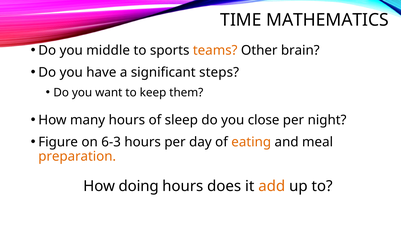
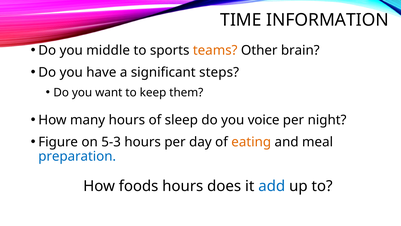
MATHEMATICS: MATHEMATICS -> INFORMATION
close: close -> voice
6-3: 6-3 -> 5-3
preparation colour: orange -> blue
doing: doing -> foods
add colour: orange -> blue
